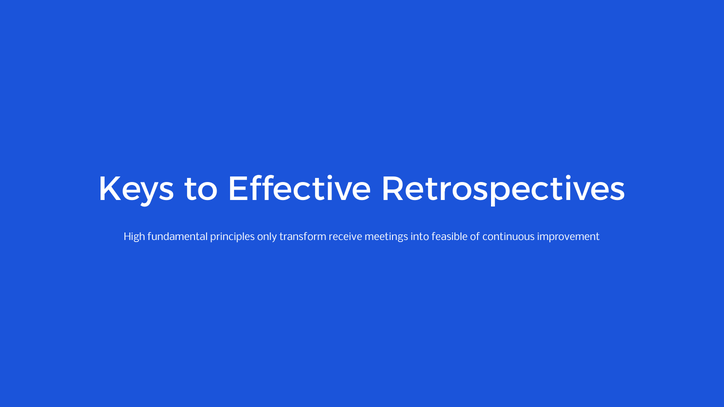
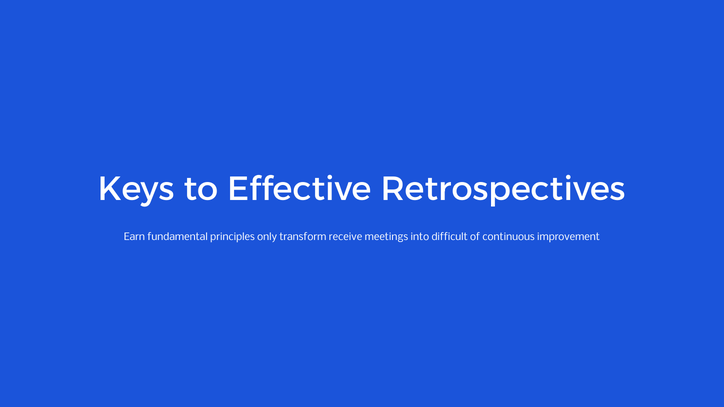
High: High -> Earn
feasible: feasible -> difficult
